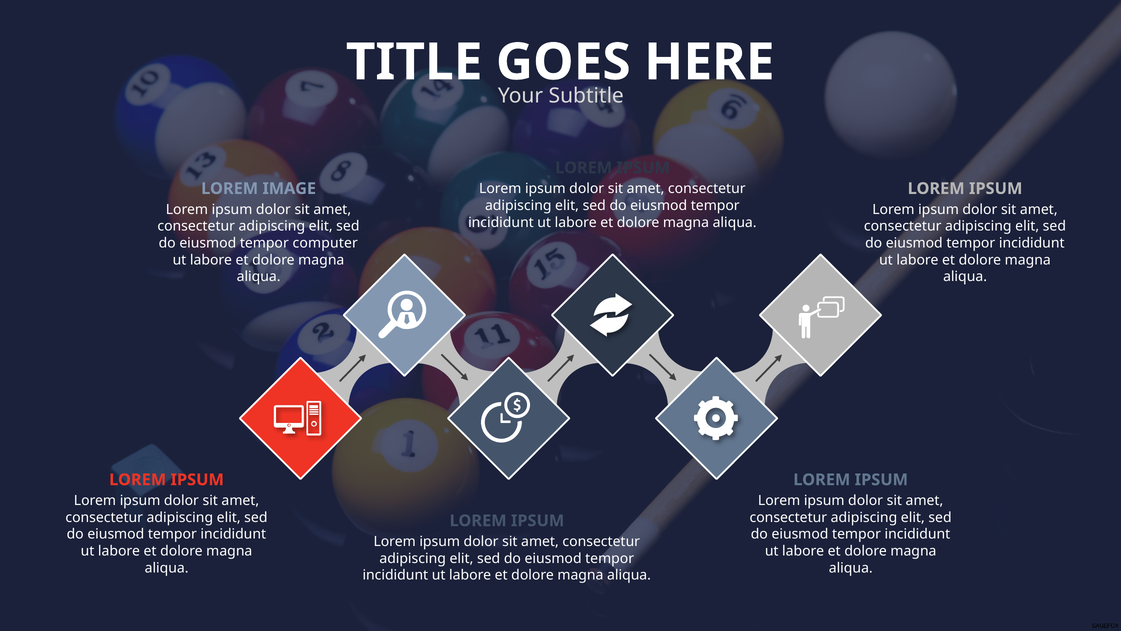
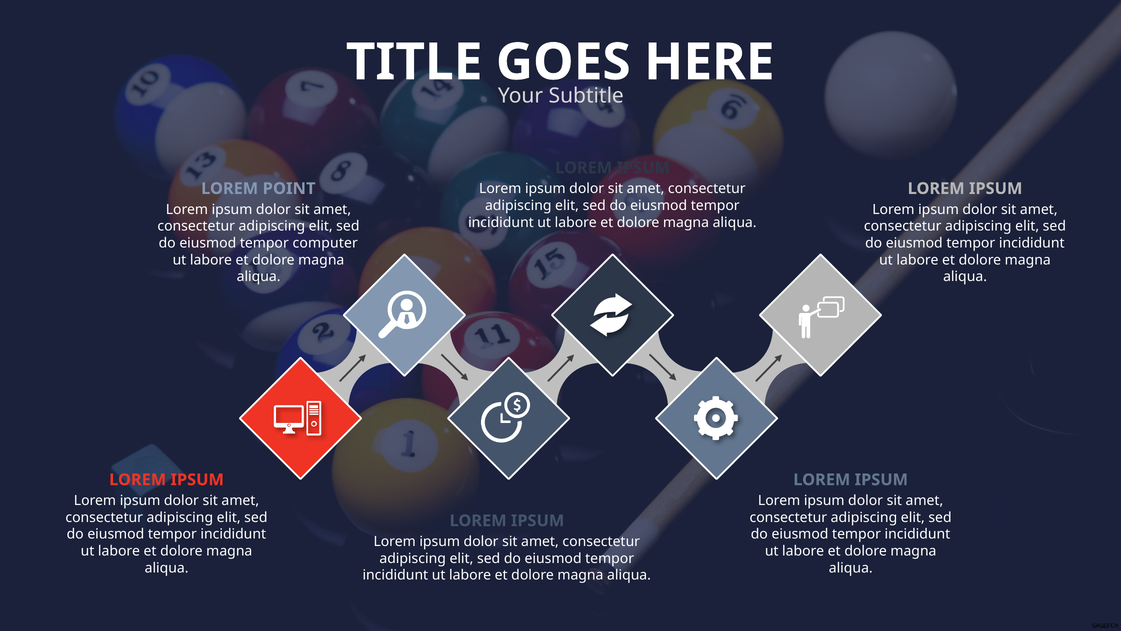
IMAGE: IMAGE -> POINT
